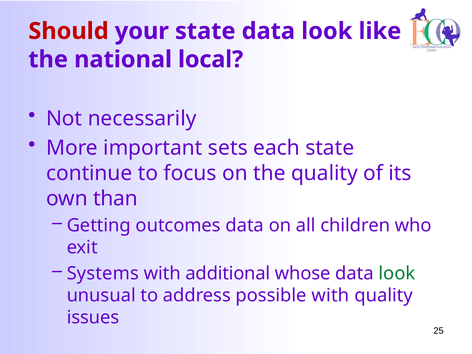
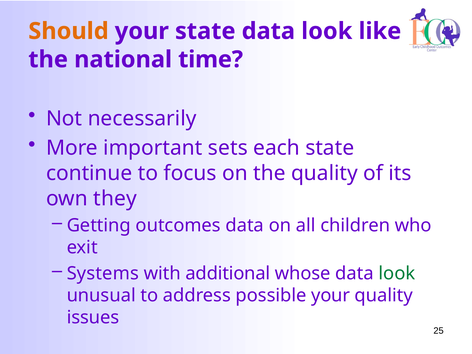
Should colour: red -> orange
local: local -> time
than: than -> they
possible with: with -> your
